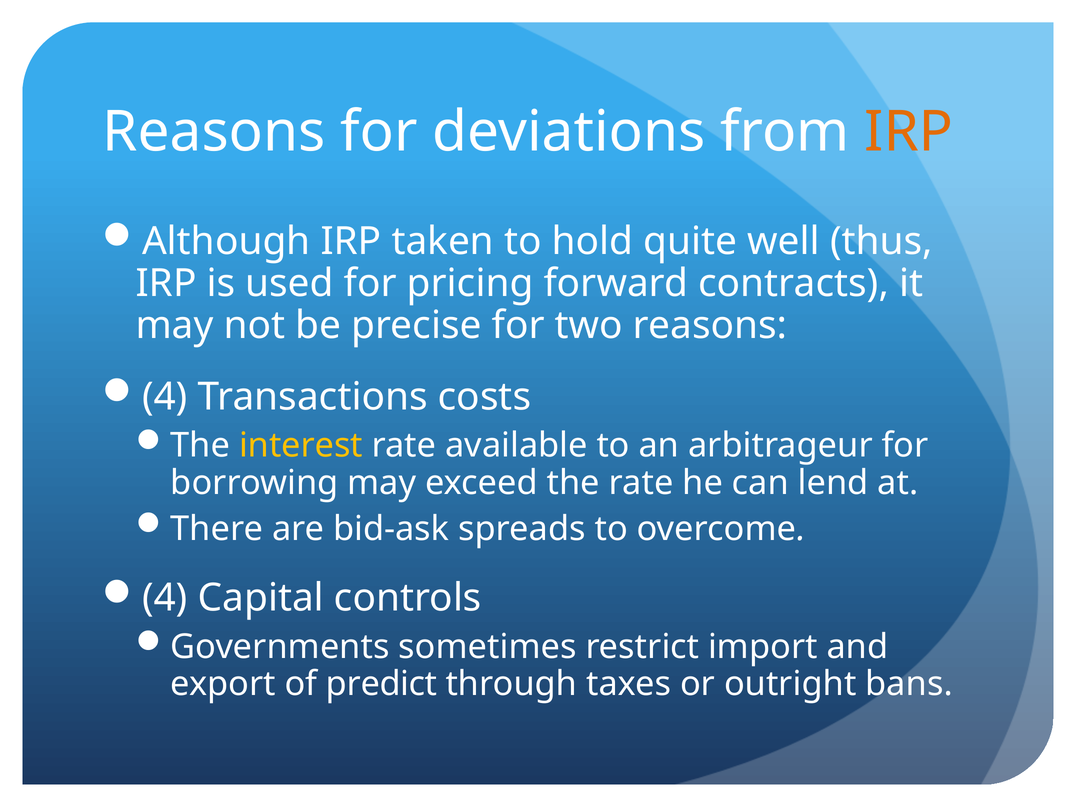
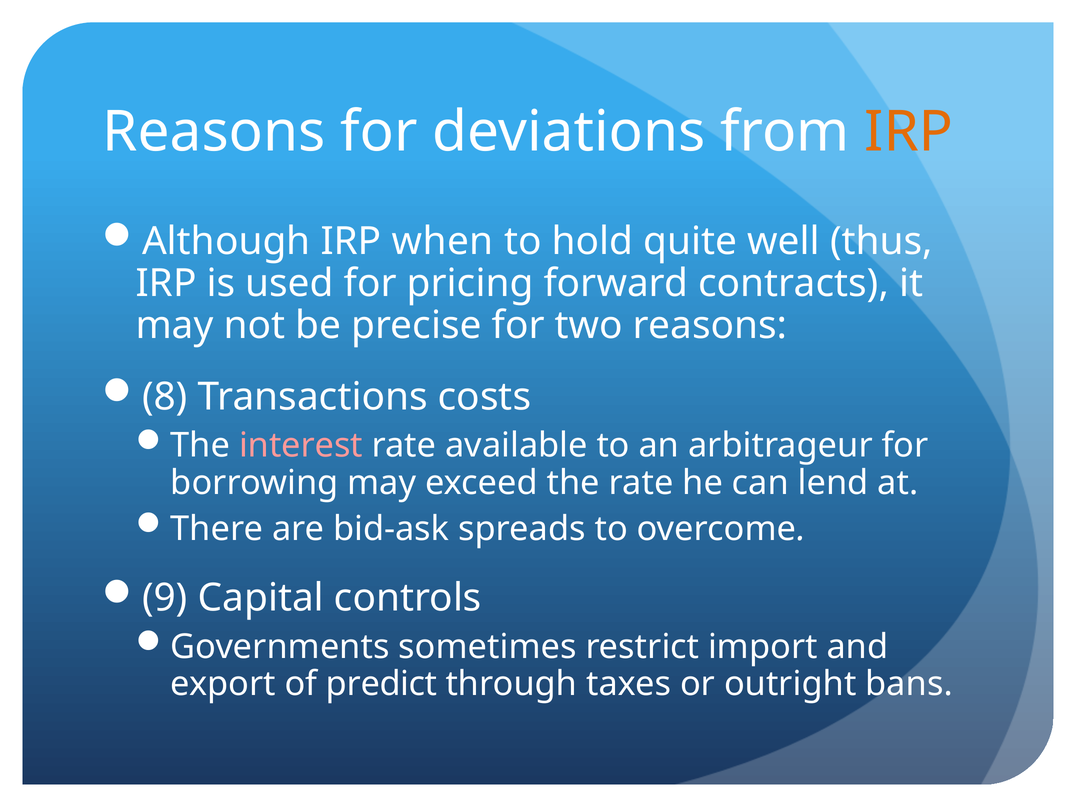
taken: taken -> when
4 at (165, 397): 4 -> 8
interest colour: yellow -> pink
4 at (165, 598): 4 -> 9
